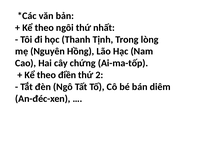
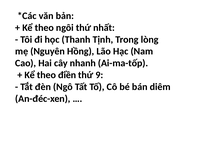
chứng: chứng -> nhanh
2: 2 -> 9
